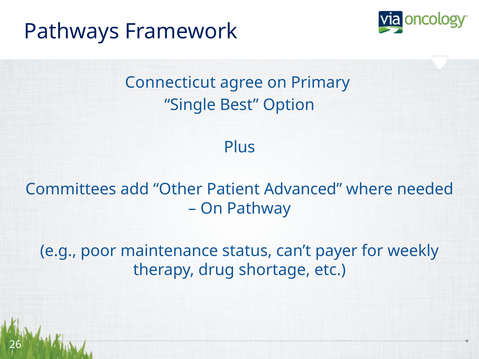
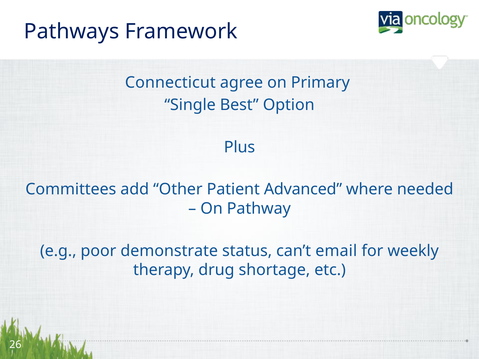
maintenance: maintenance -> demonstrate
payer: payer -> email
